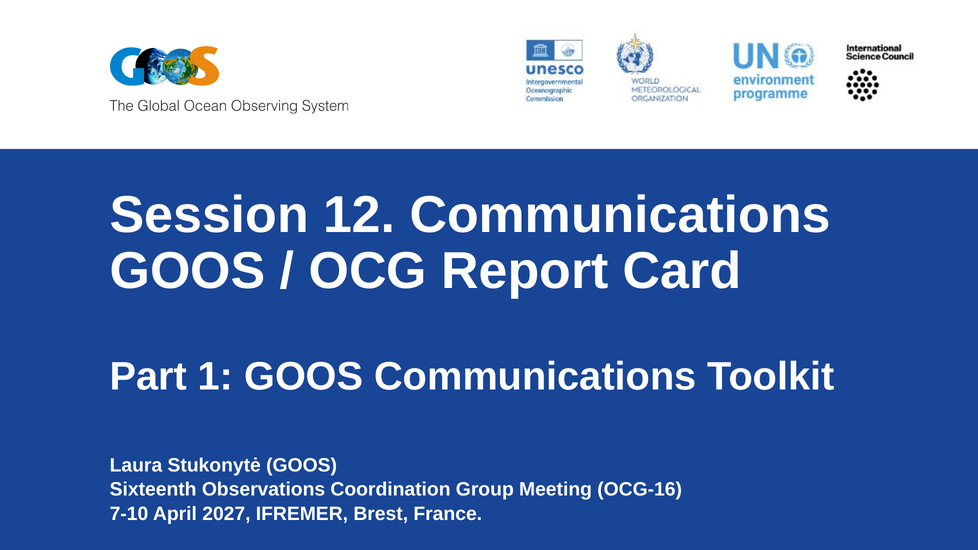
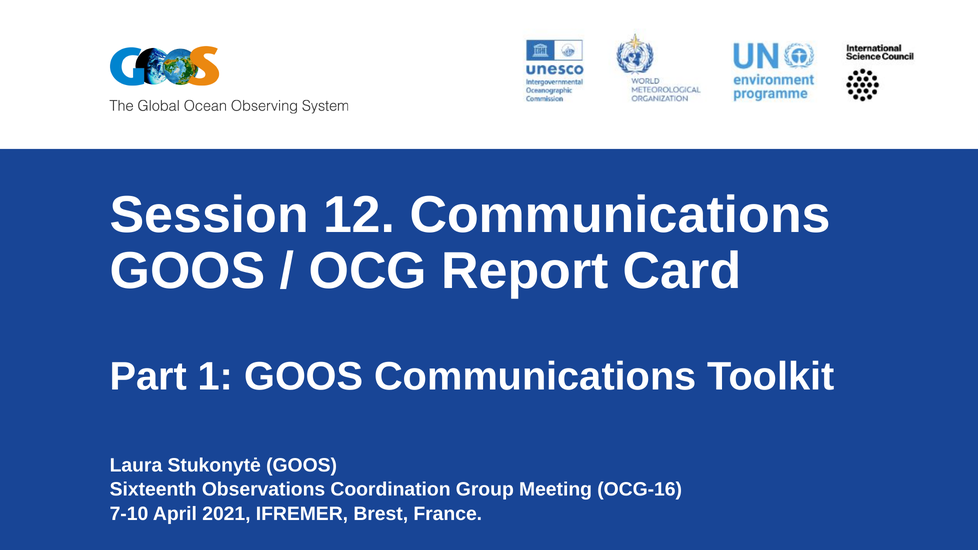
2027: 2027 -> 2021
